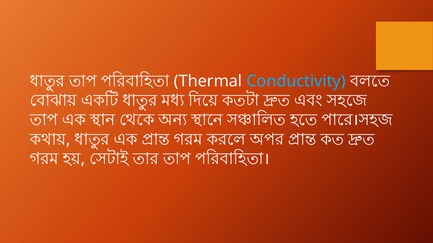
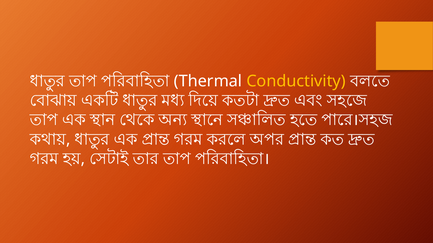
Conductivity colour: light blue -> yellow
